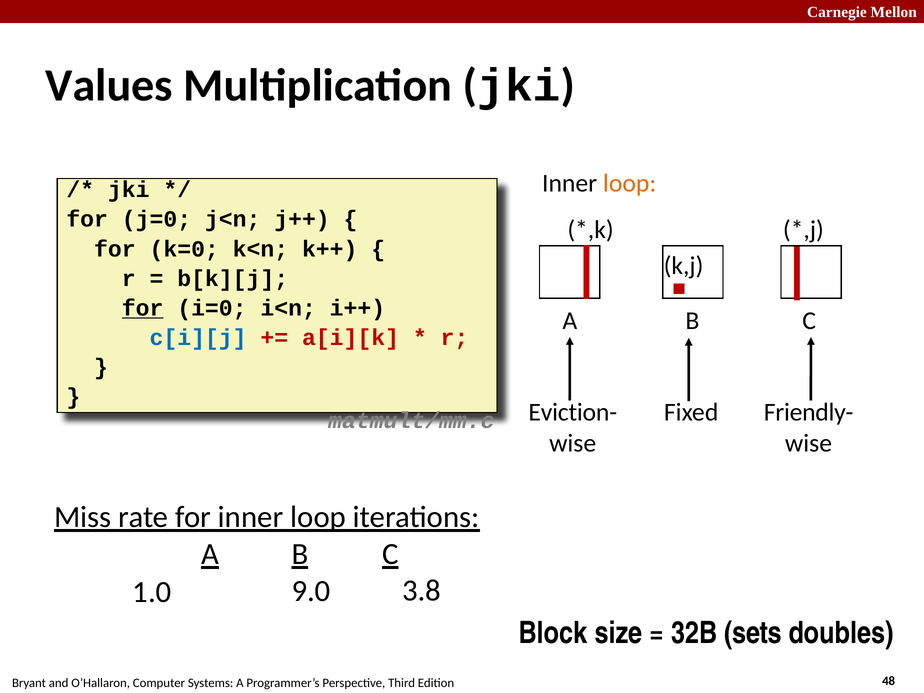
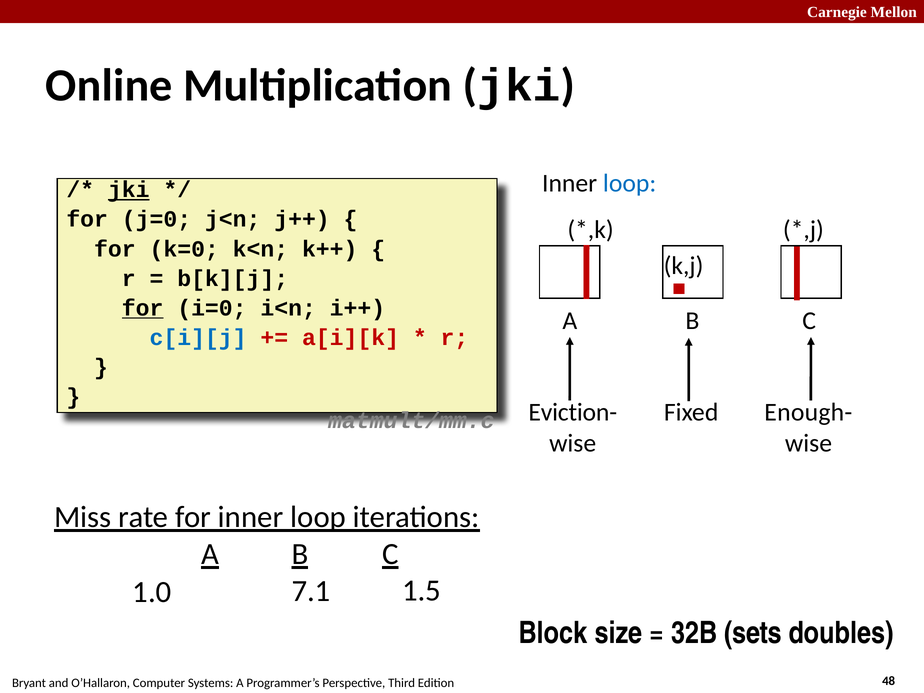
Values: Values -> Online
loop at (630, 183) colour: orange -> blue
jki at (129, 190) underline: none -> present
Friendly-: Friendly- -> Enough-
9.0: 9.0 -> 7.1
3.8: 3.8 -> 1.5
